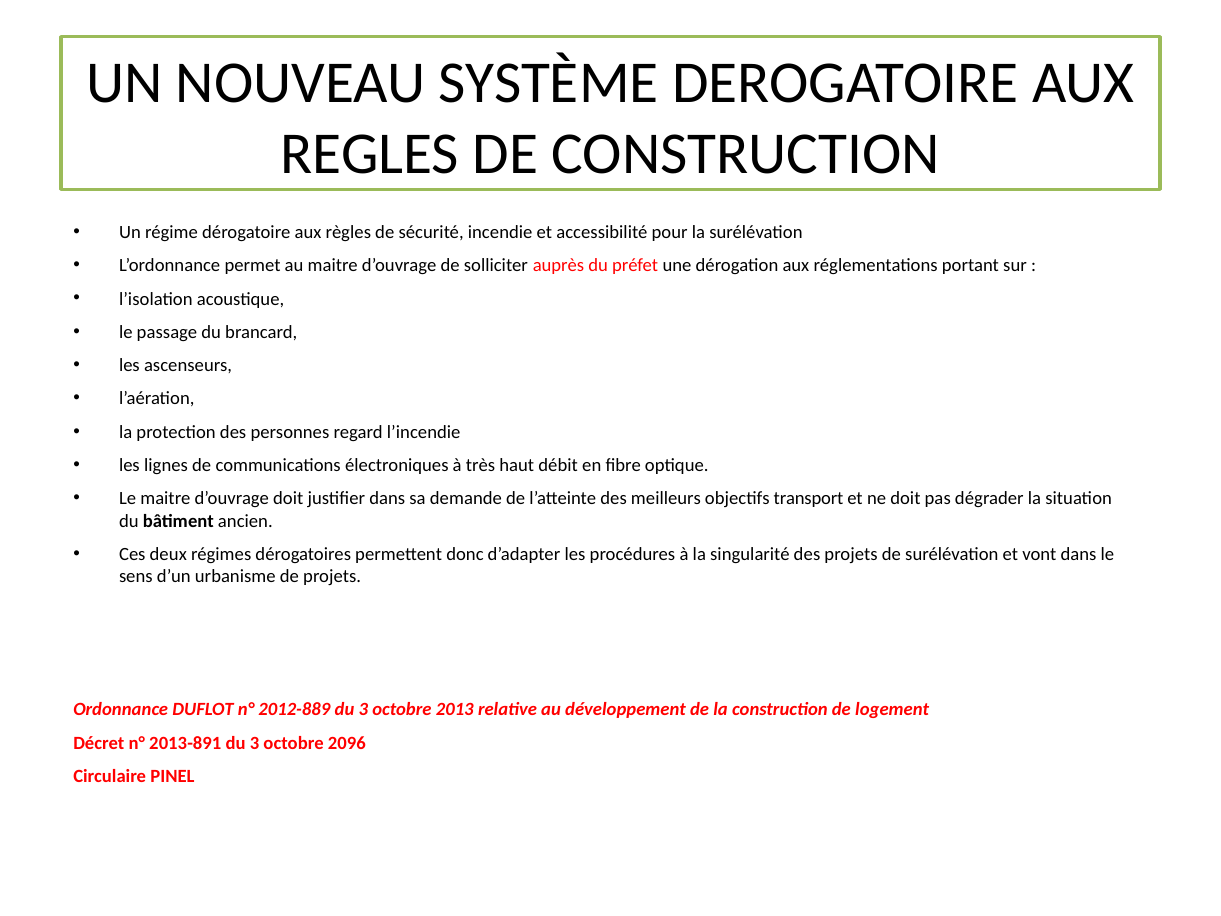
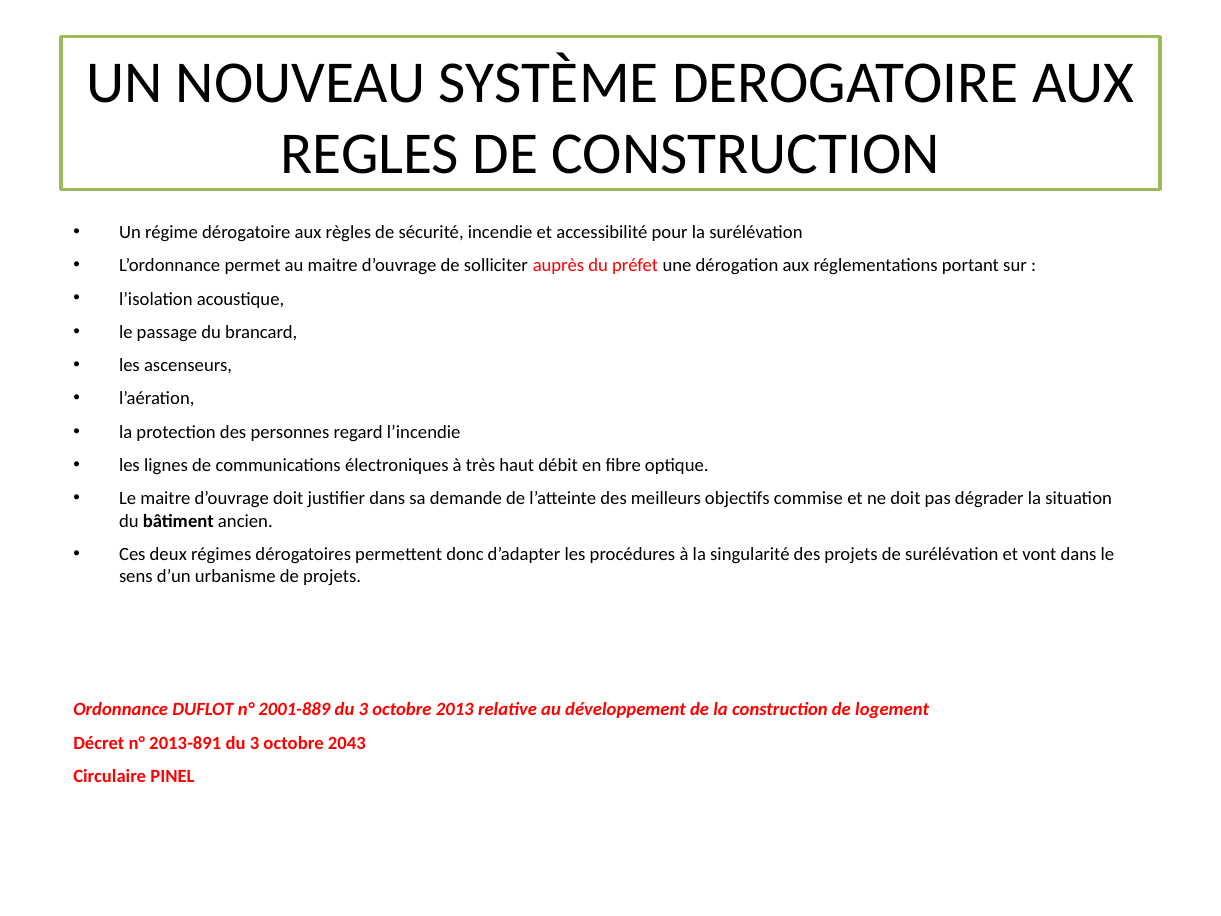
transport: transport -> commise
2012-889: 2012-889 -> 2001-889
2096: 2096 -> 2043
